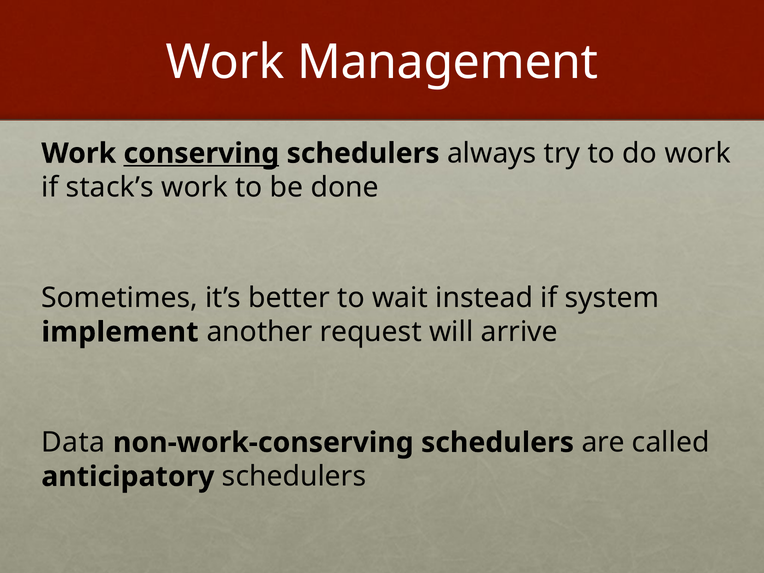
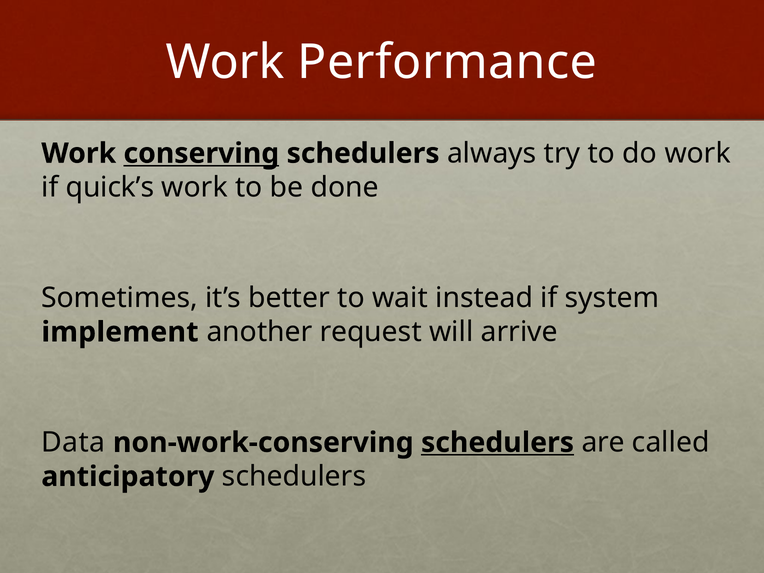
Management: Management -> Performance
stack’s: stack’s -> quick’s
schedulers at (498, 443) underline: none -> present
